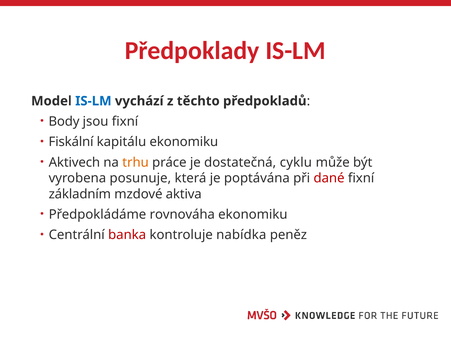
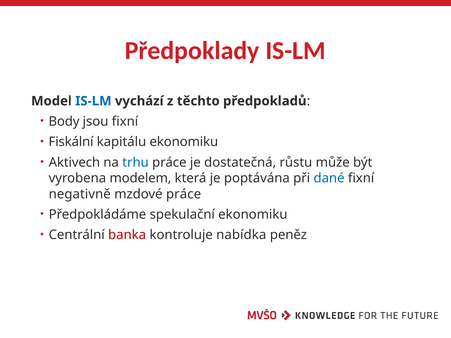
trhu colour: orange -> blue
cyklu: cyklu -> růstu
posunuje: posunuje -> modelem
dané colour: red -> blue
základním: základním -> negativně
mzdové aktiva: aktiva -> práce
rovnováha: rovnováha -> spekulační
